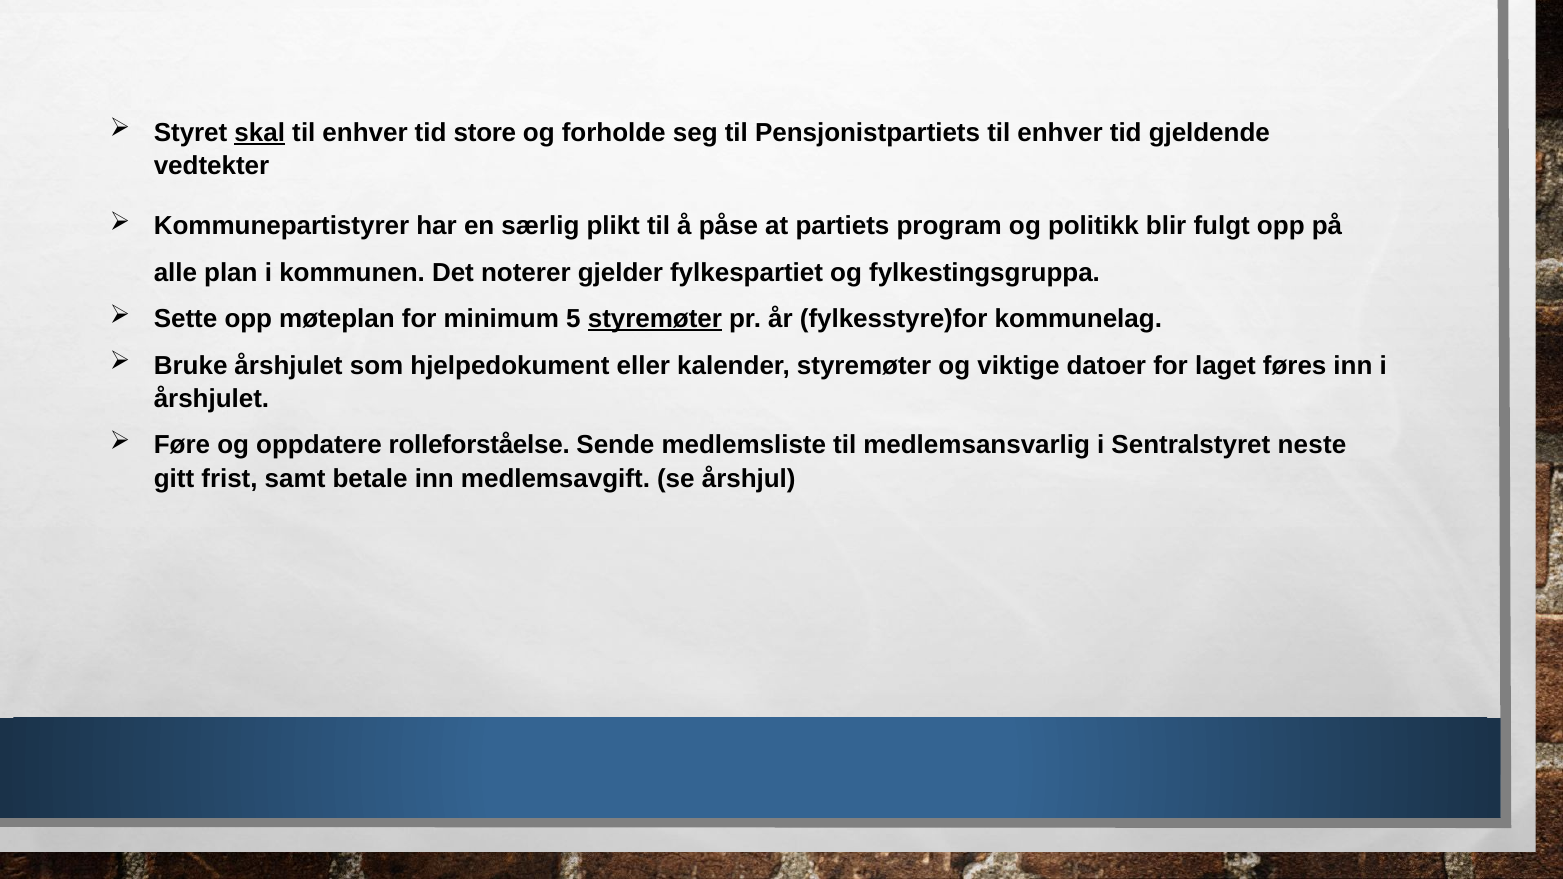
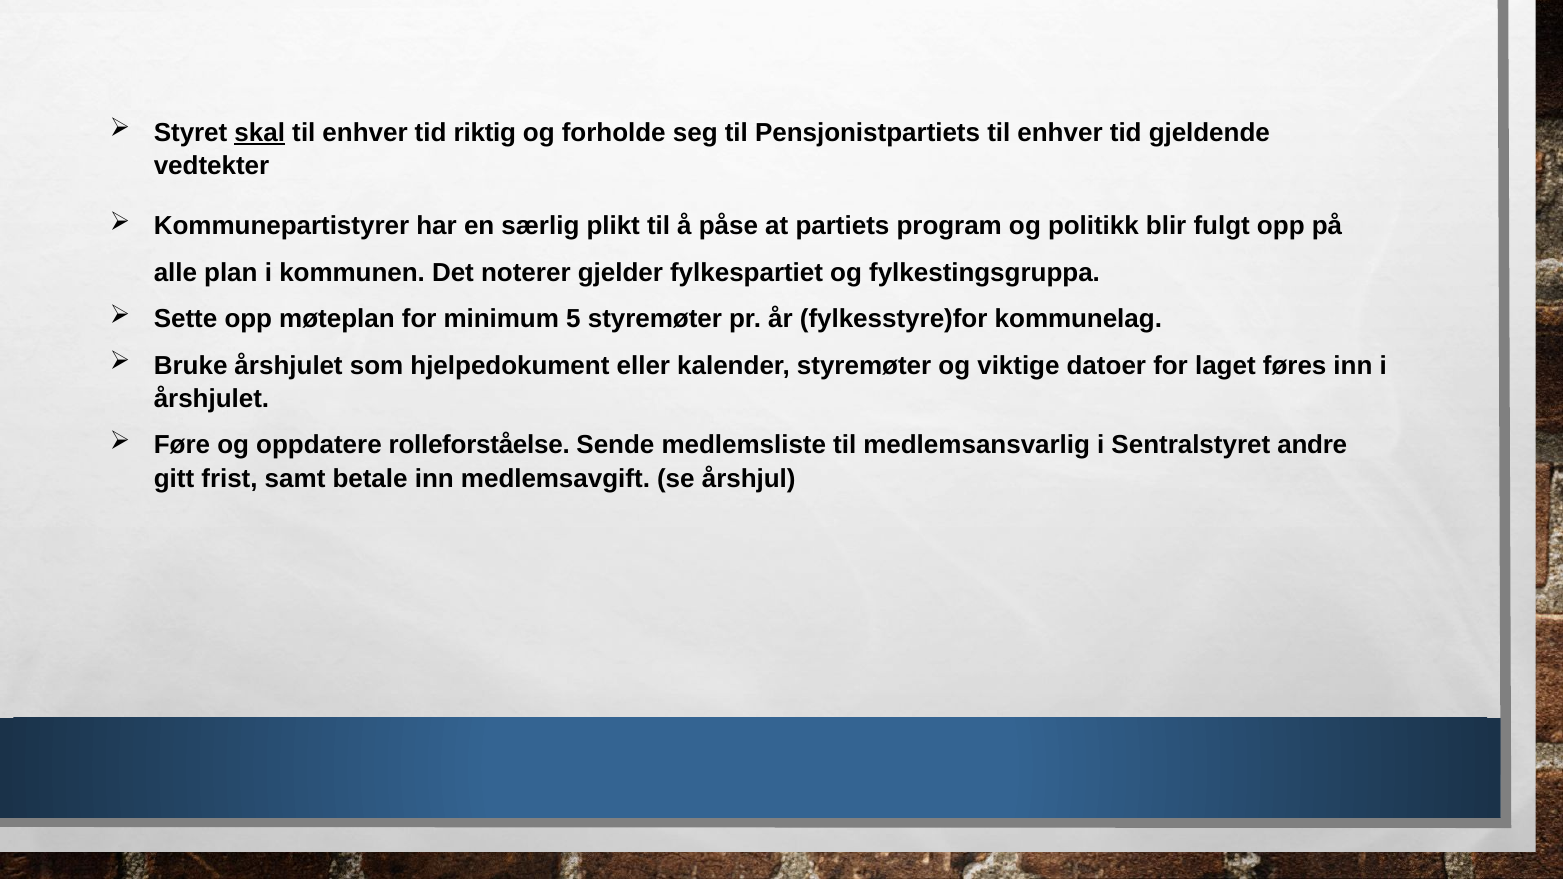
store: store -> riktig
styremøter at (655, 319) underline: present -> none
neste: neste -> andre
